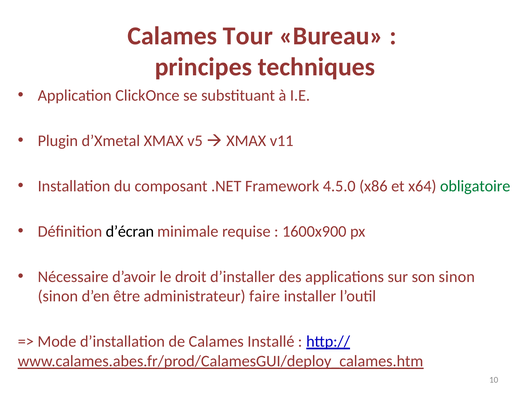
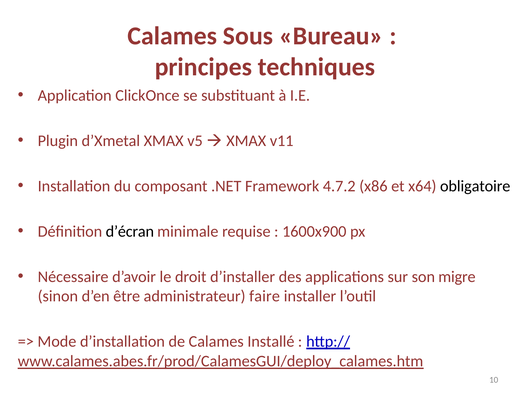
Tour: Tour -> Sous
4.5.0: 4.5.0 -> 4.7.2
obligatoire colour: green -> black
son sinon: sinon -> migre
